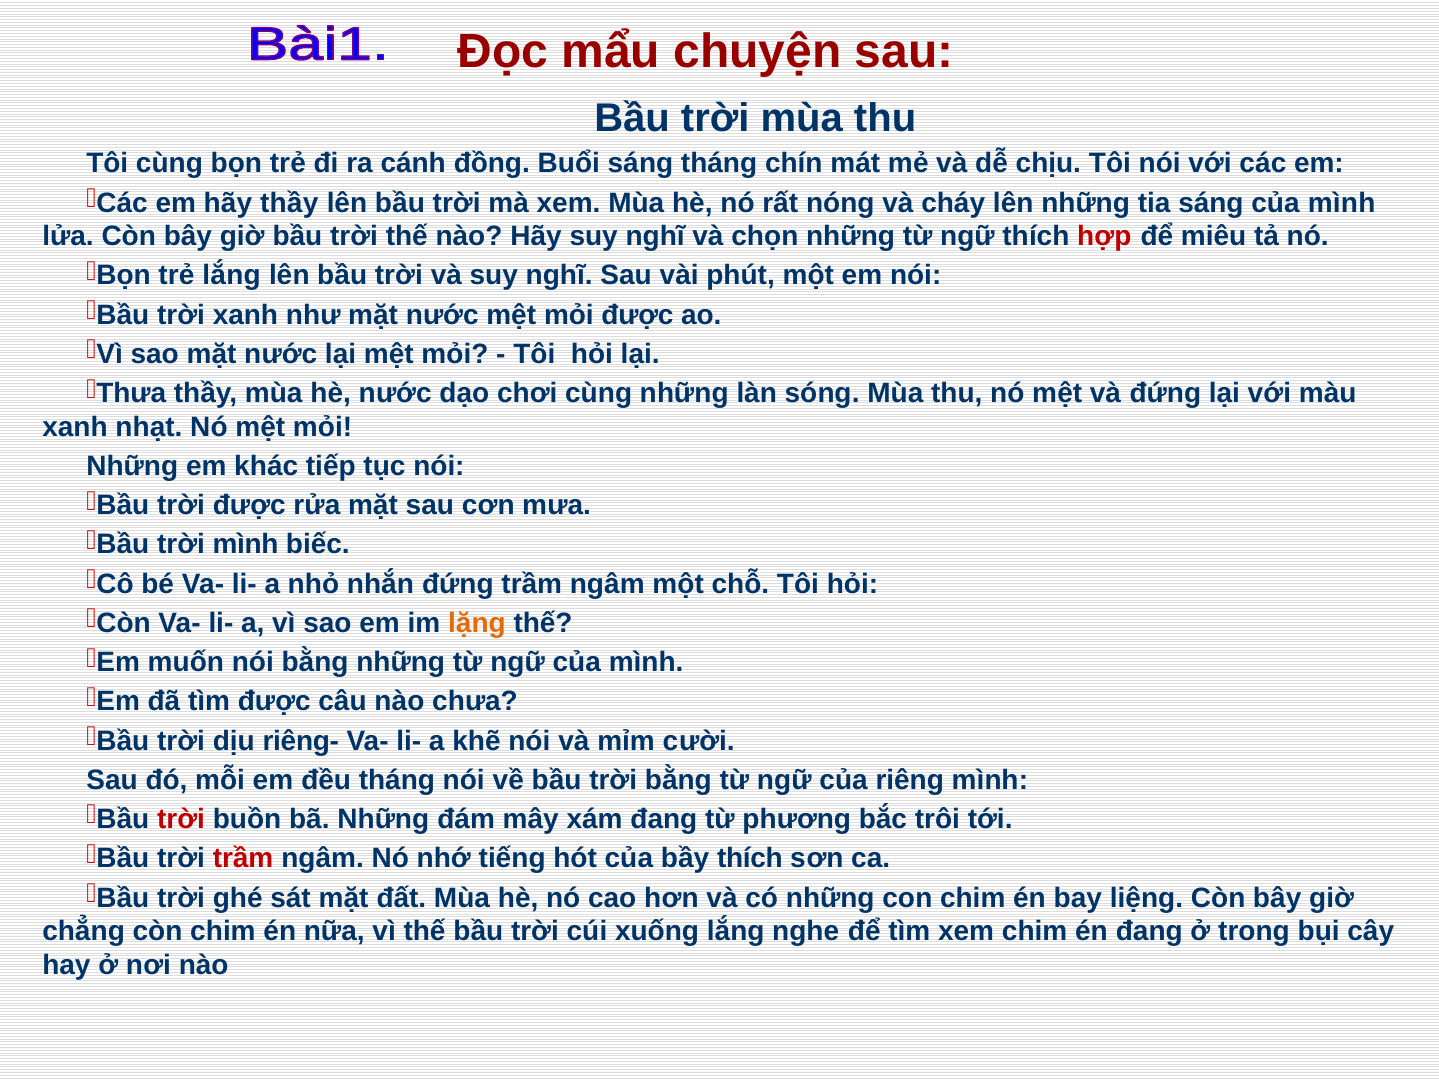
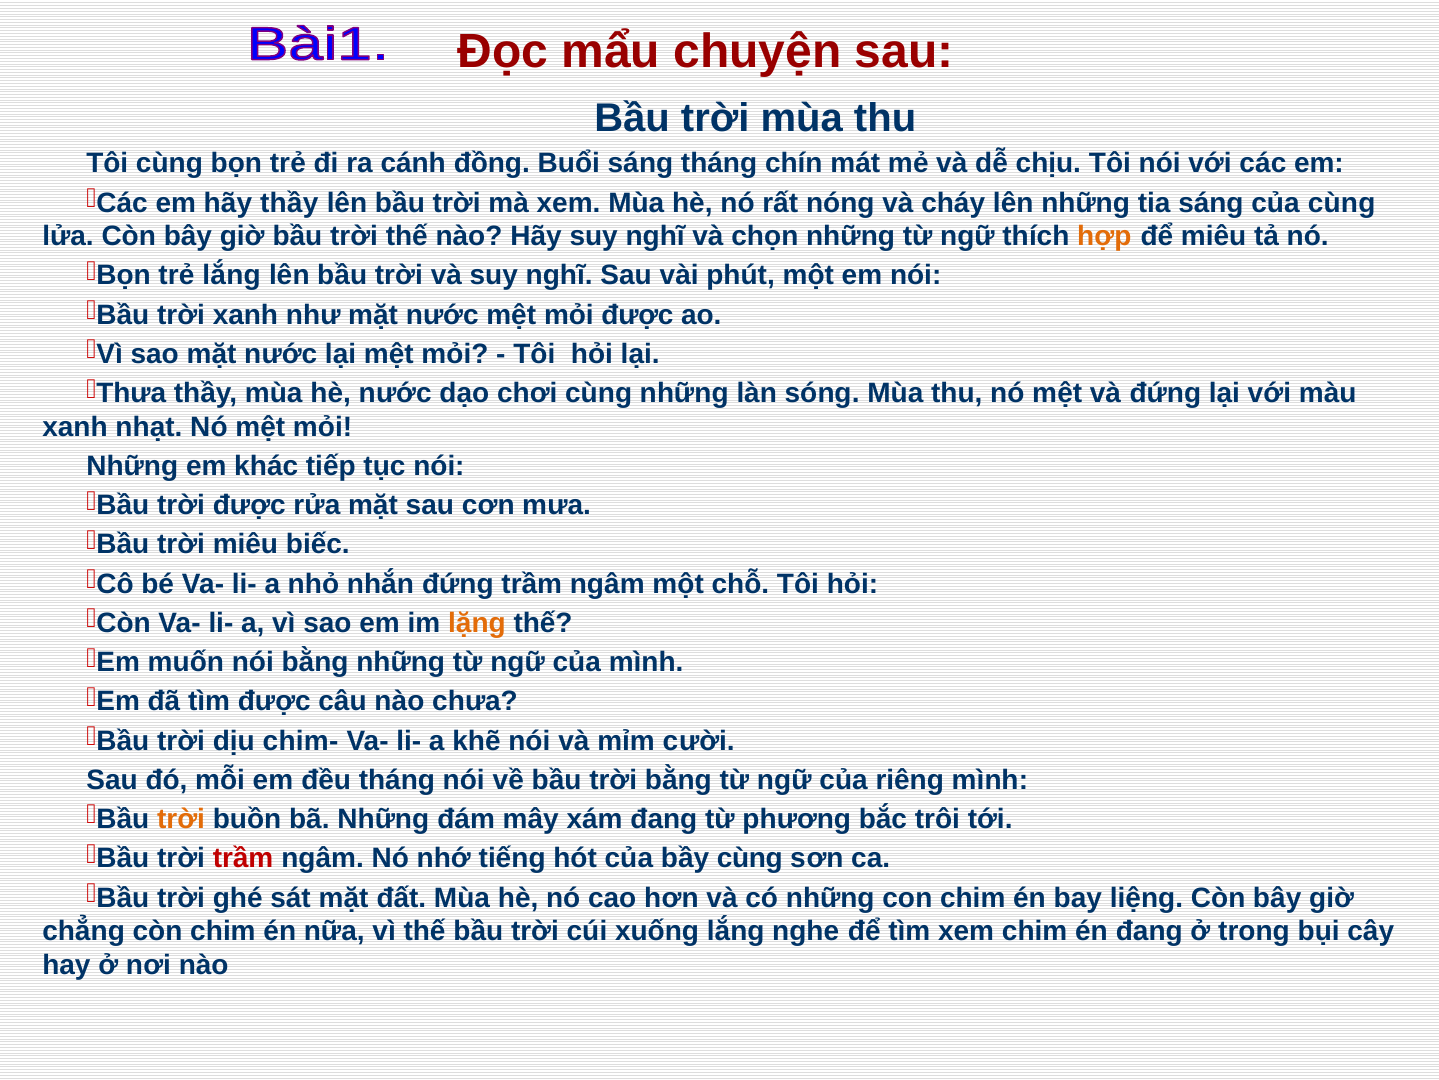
sáng của mình: mình -> cùng
hợp colour: red -> orange
trời mình: mình -> miêu
riêng-: riêng- -> chim-
trời at (181, 819) colour: red -> orange
bầy thích: thích -> cùng
